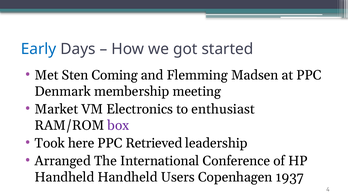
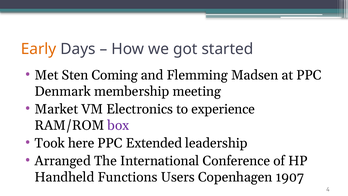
Early colour: blue -> orange
enthusiast: enthusiast -> experience
Retrieved: Retrieved -> Extended
Handheld Handheld: Handheld -> Functions
1937: 1937 -> 1907
